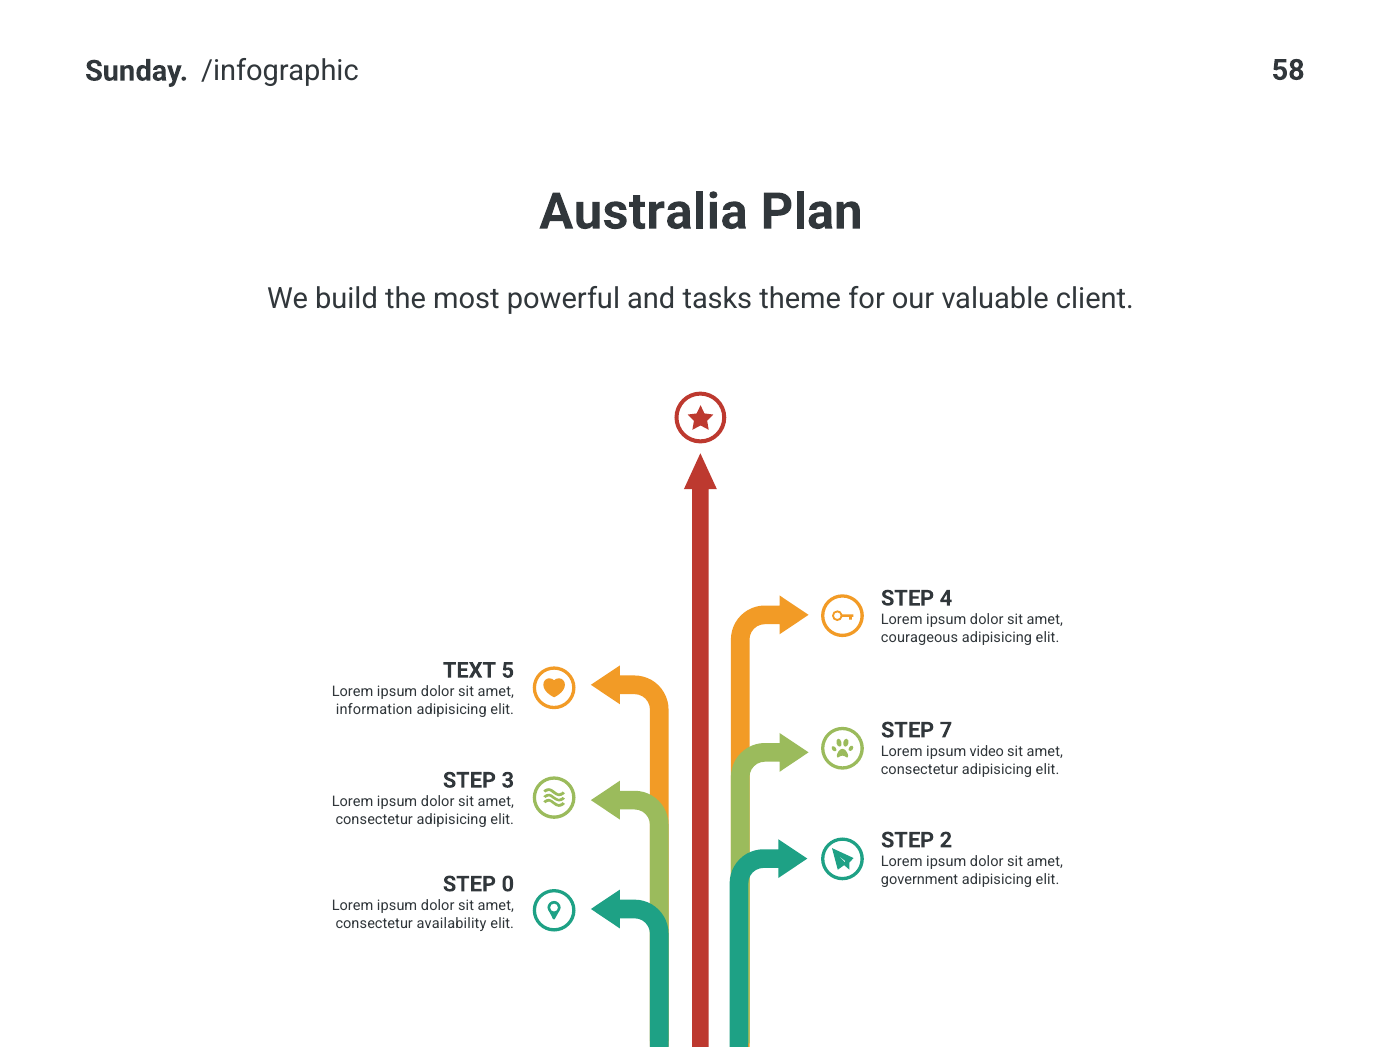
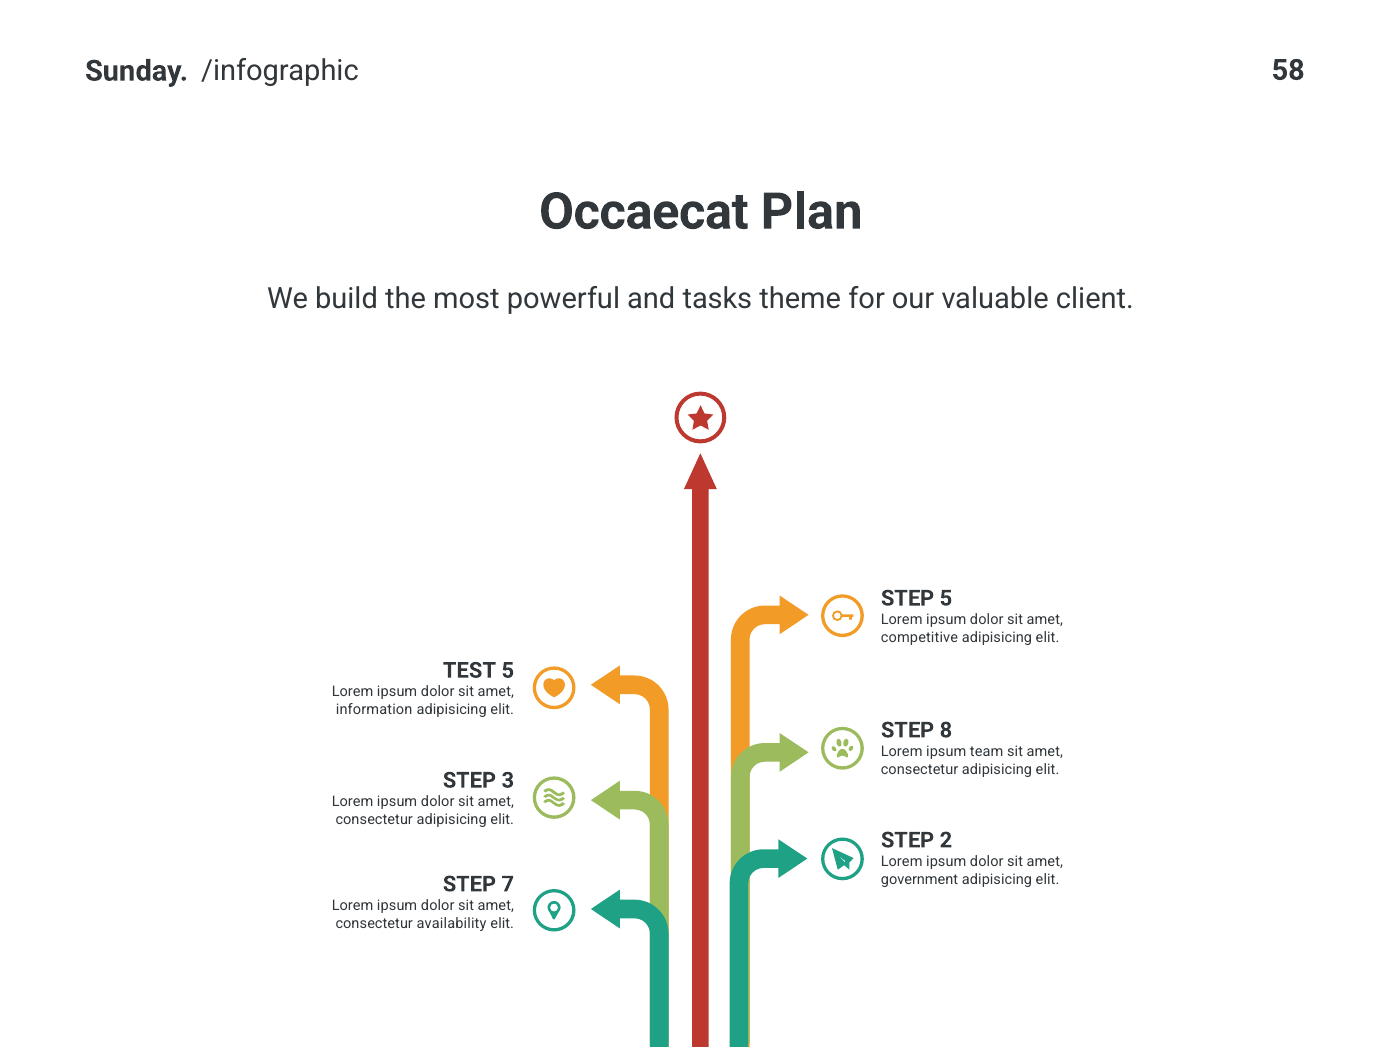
Australia: Australia -> Occaecat
STEP 4: 4 -> 5
courageous: courageous -> competitive
TEXT: TEXT -> TEST
7: 7 -> 8
video: video -> team
0: 0 -> 7
